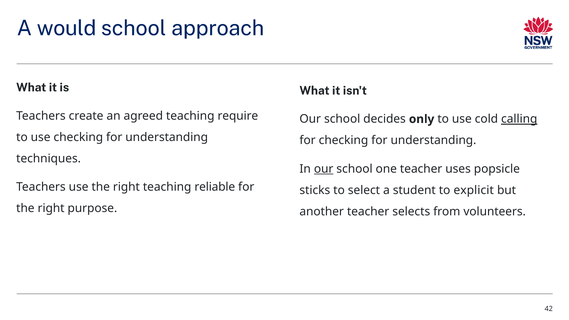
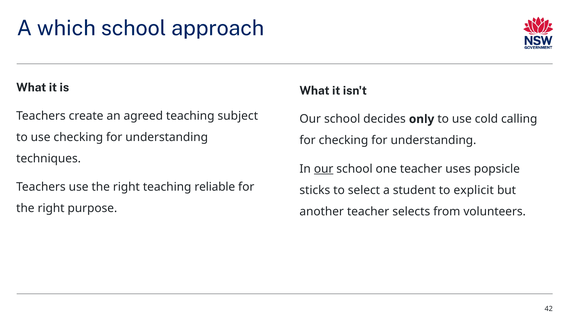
would: would -> which
require: require -> subject
calling underline: present -> none
